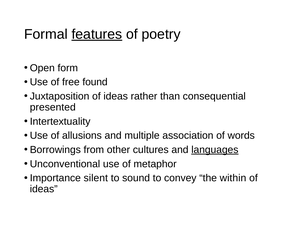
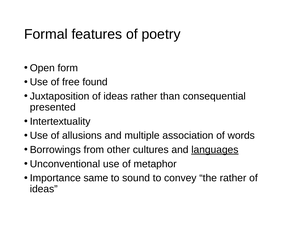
features underline: present -> none
silent: silent -> same
the within: within -> rather
